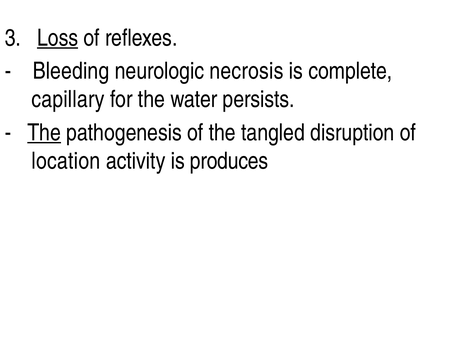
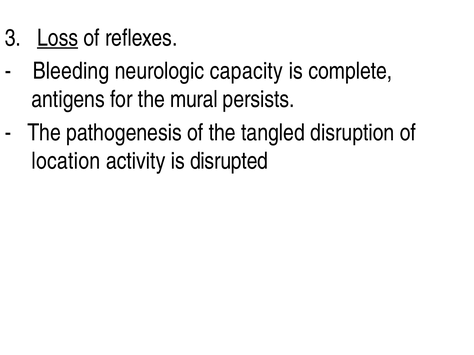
necrosis: necrosis -> capacity
capillary: capillary -> antigens
water: water -> mural
The at (44, 133) underline: present -> none
produces: produces -> disrupted
